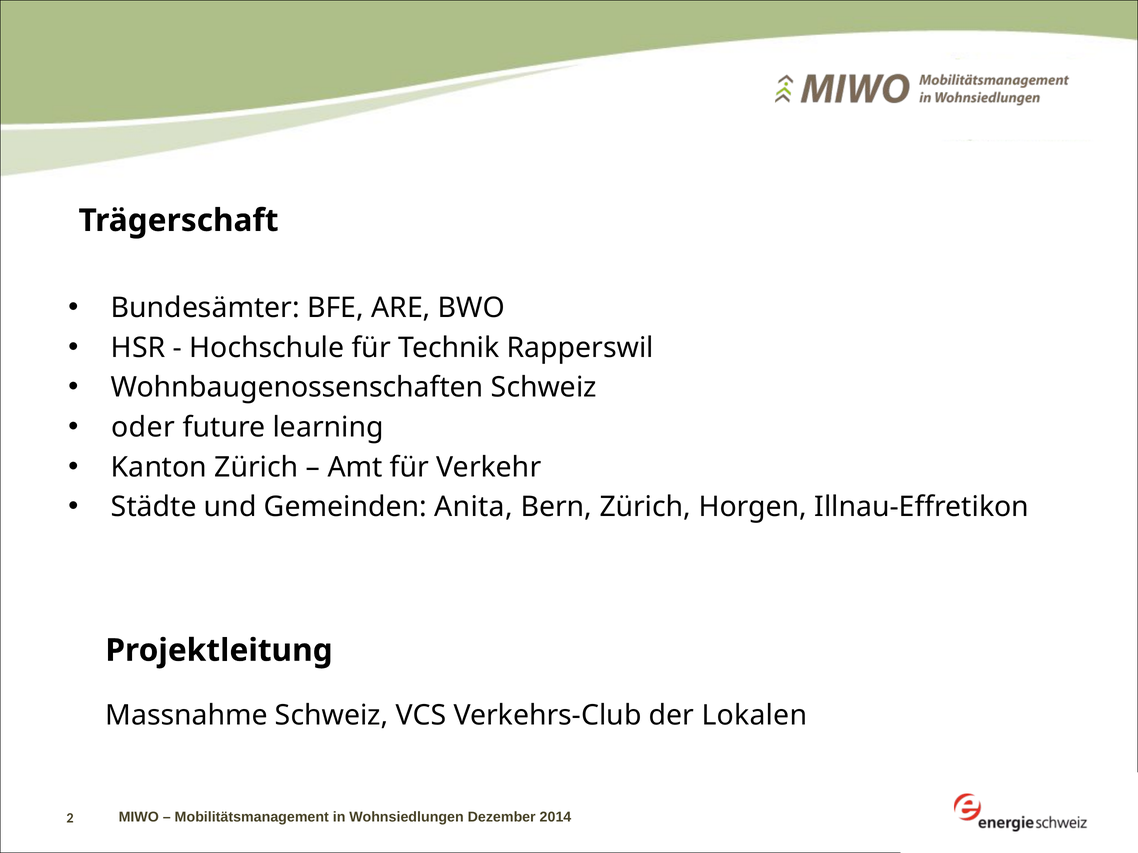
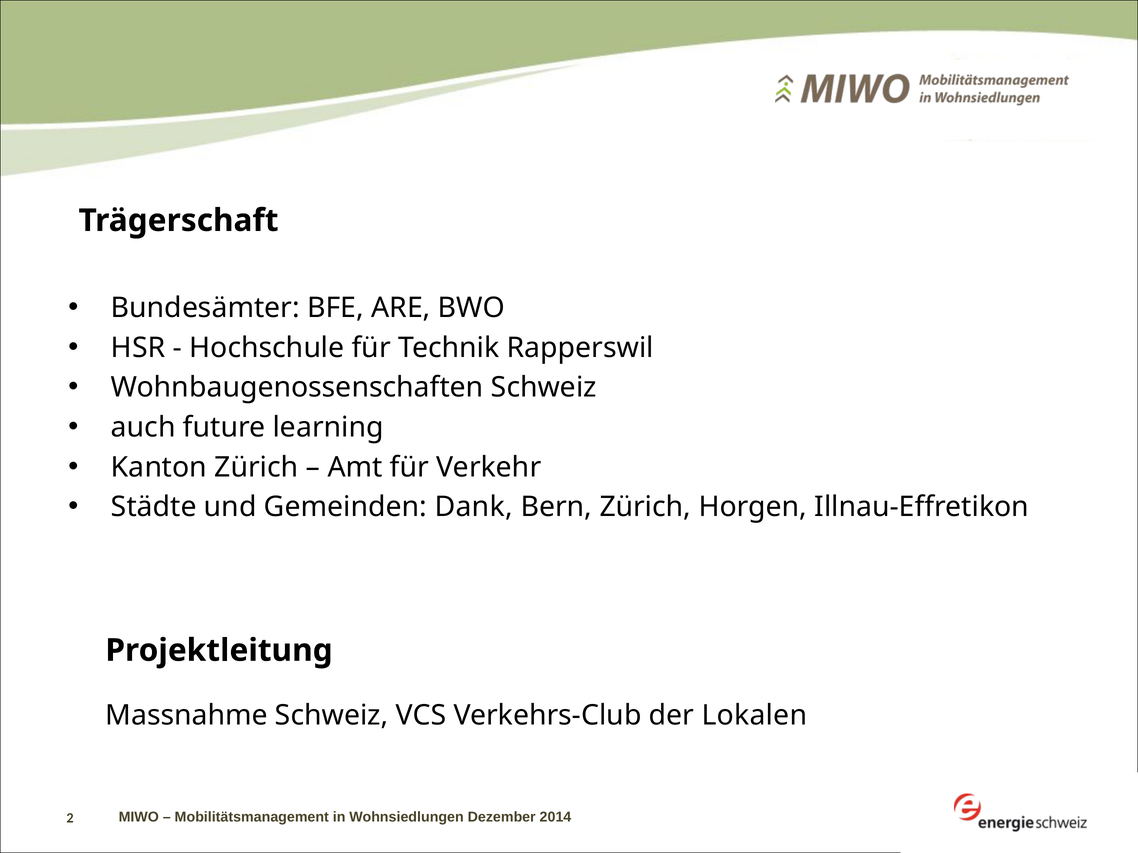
oder: oder -> auch
Anita: Anita -> Dank
